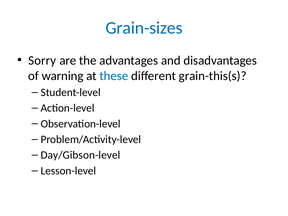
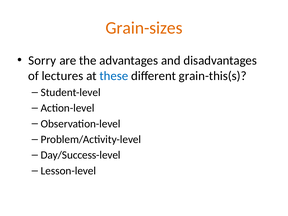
Grain-sizes colour: blue -> orange
warning: warning -> lectures
Day/Gibson-level: Day/Gibson-level -> Day/Success-level
